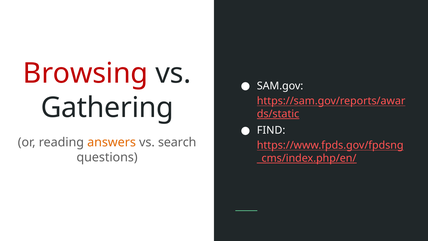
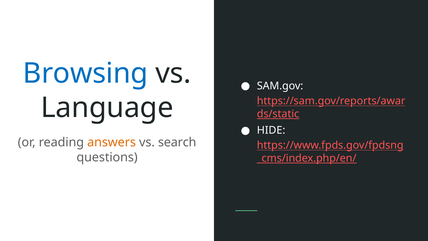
Browsing colour: red -> blue
Gathering: Gathering -> Language
FIND: FIND -> HIDE
